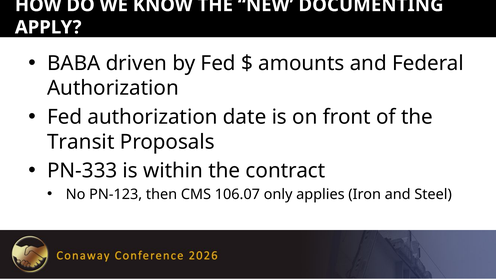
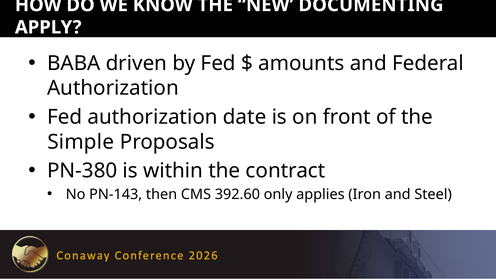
Transit: Transit -> Simple
PN-333: PN-333 -> PN-380
PN-123: PN-123 -> PN-143
106.07: 106.07 -> 392.60
